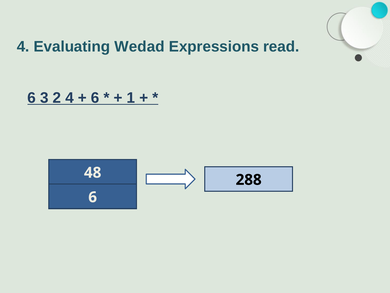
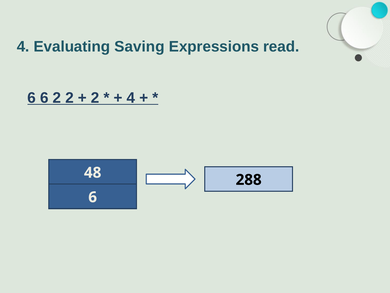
Wedad: Wedad -> Saving
6 3: 3 -> 6
2 4: 4 -> 2
6 at (95, 98): 6 -> 2
1 at (131, 98): 1 -> 4
